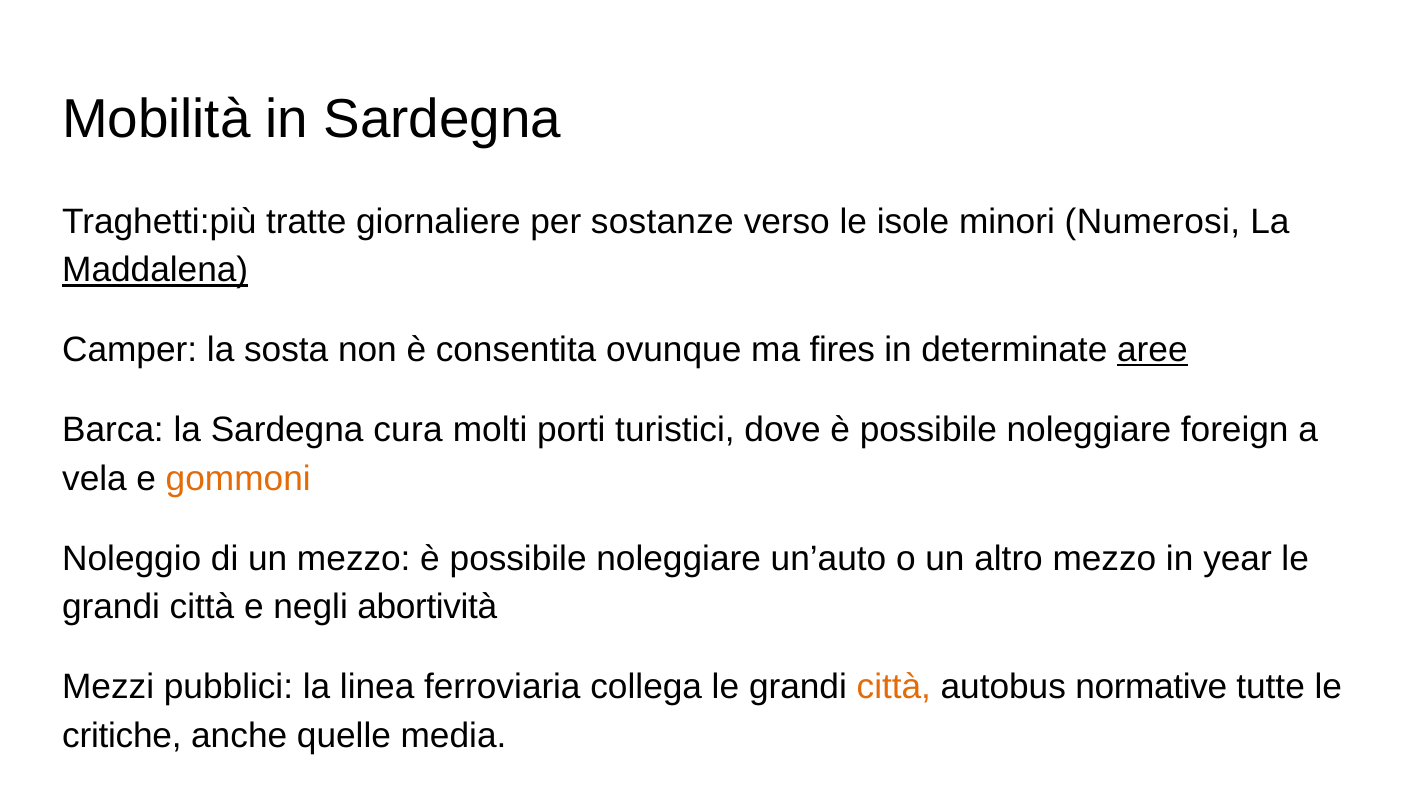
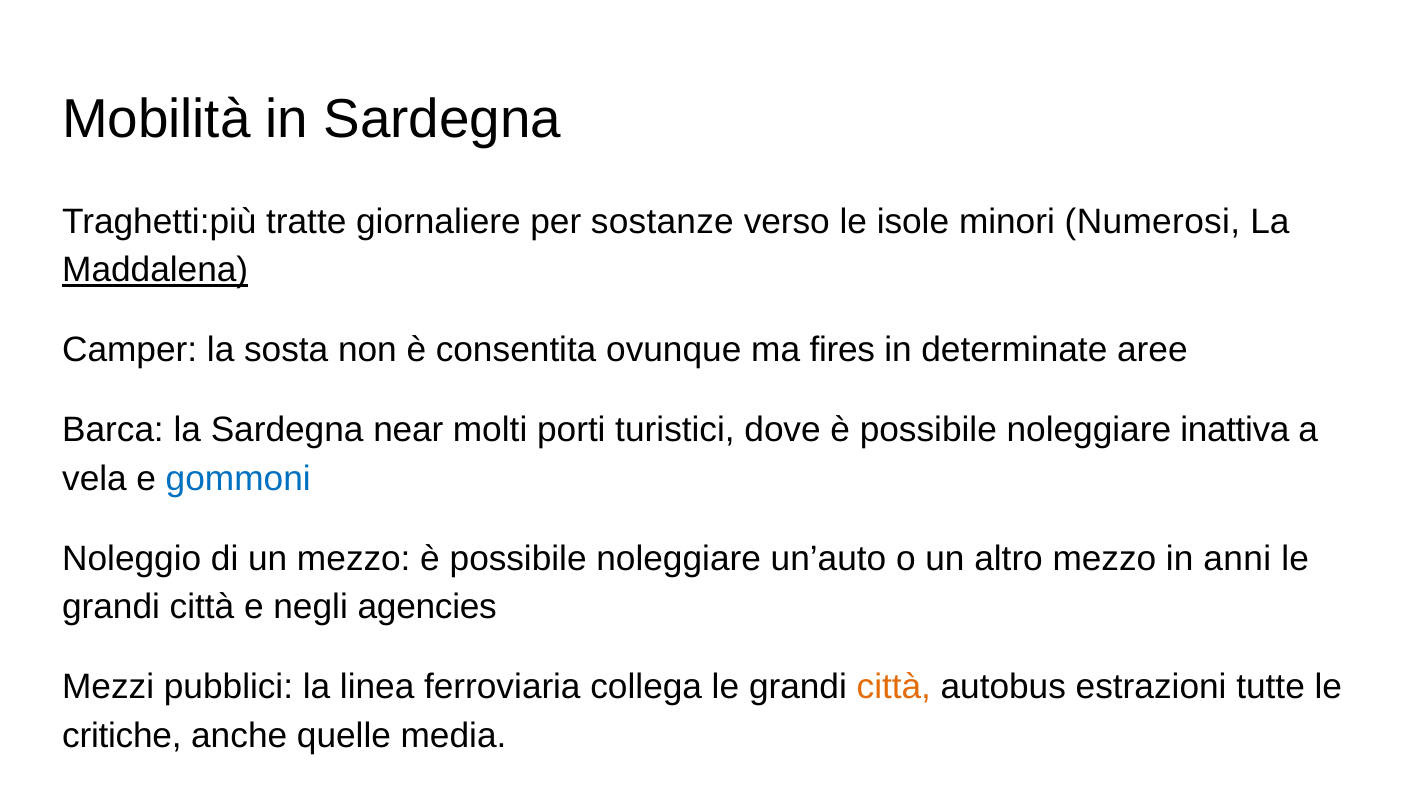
aree underline: present -> none
cura: cura -> near
foreign: foreign -> inattiva
gommoni colour: orange -> blue
year: year -> anni
abortività: abortività -> agencies
normative: normative -> estrazioni
